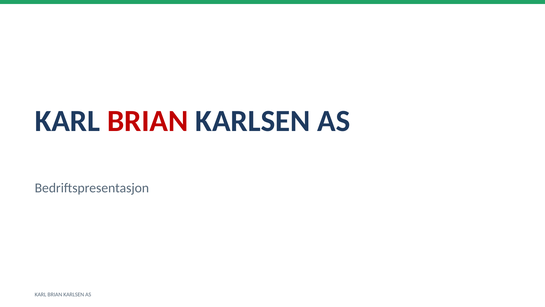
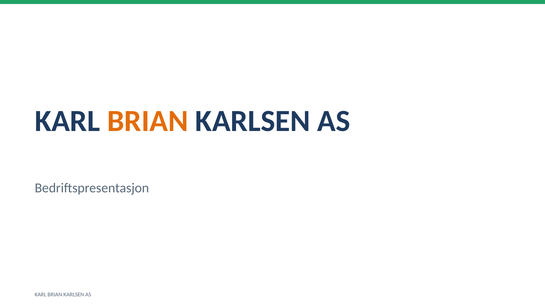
BRIAN at (148, 121) colour: red -> orange
